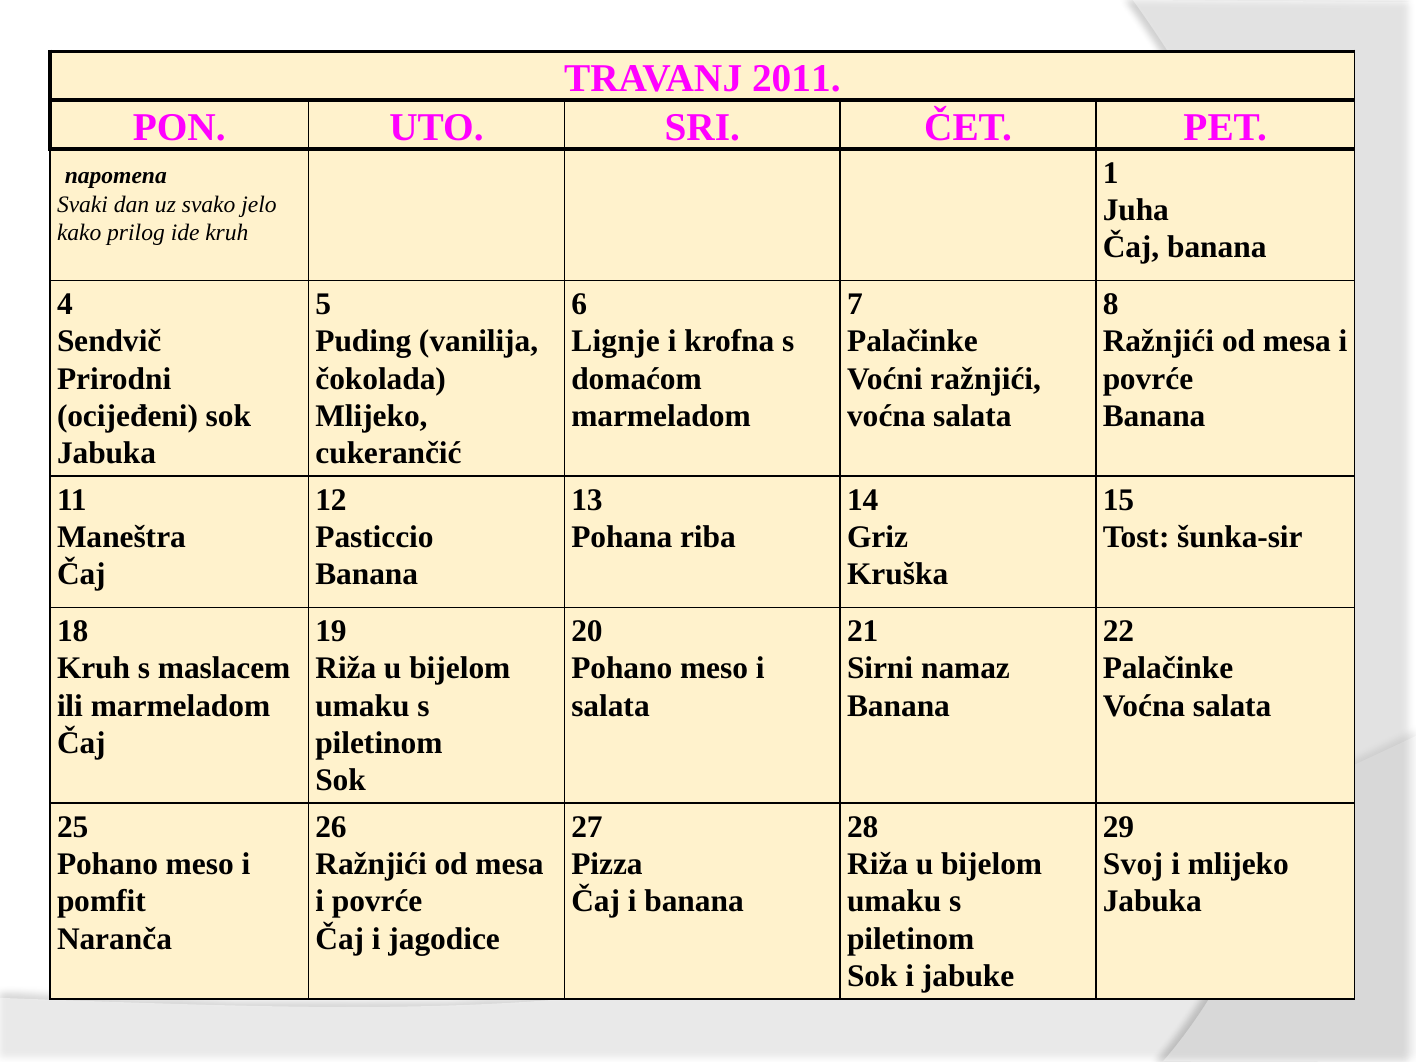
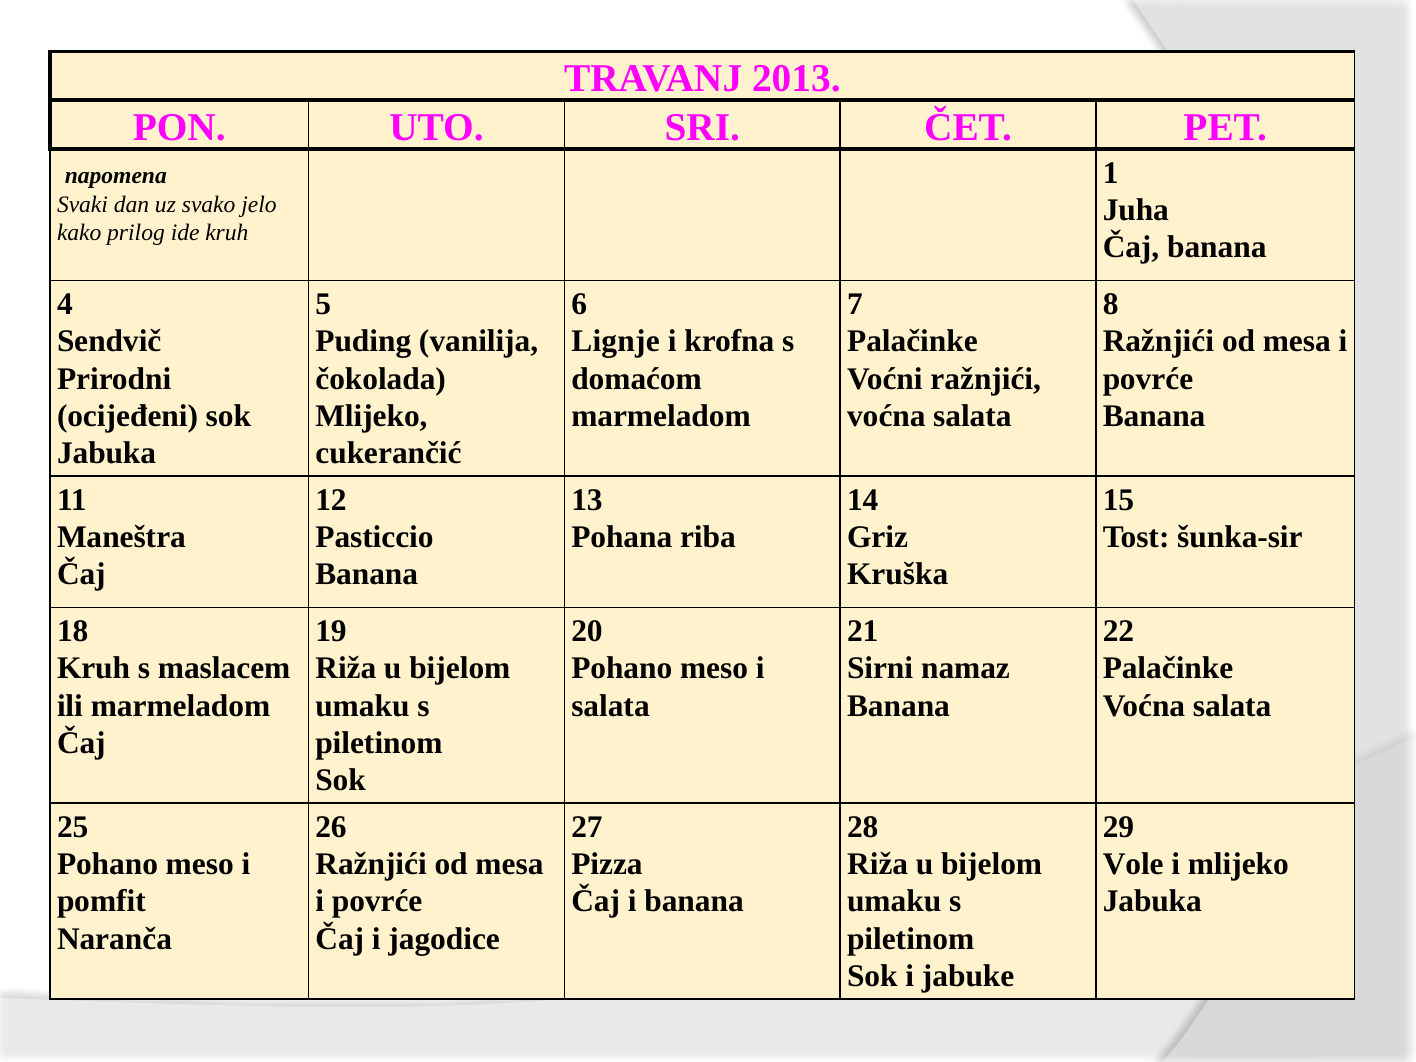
2011: 2011 -> 2013
Svoj: Svoj -> Vole
